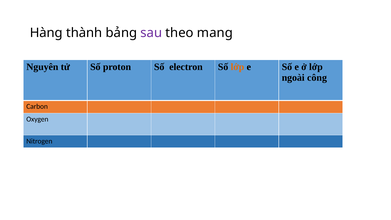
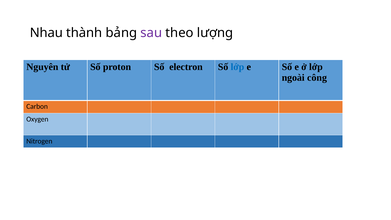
Hàng: Hàng -> Nhau
mang: mang -> lượng
lớp at (237, 67) colour: orange -> blue
